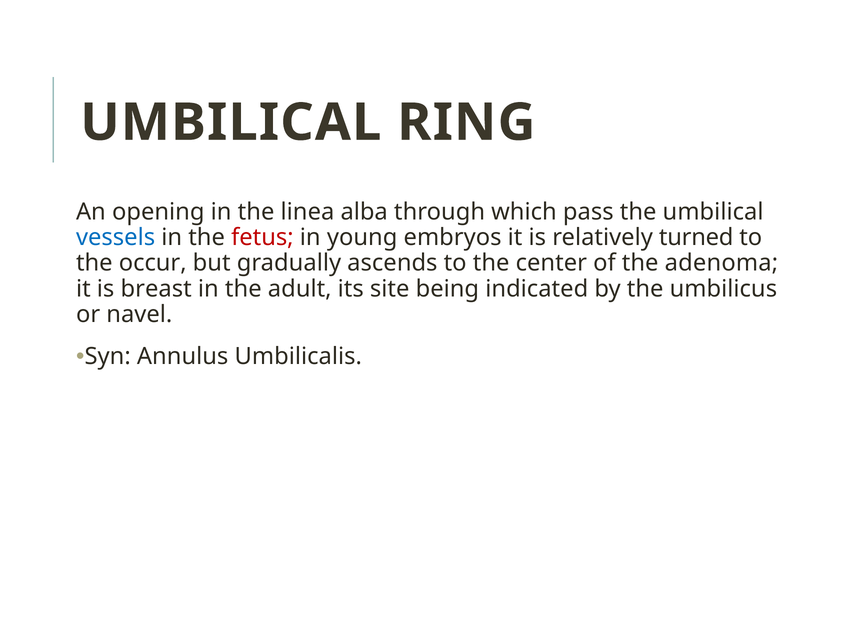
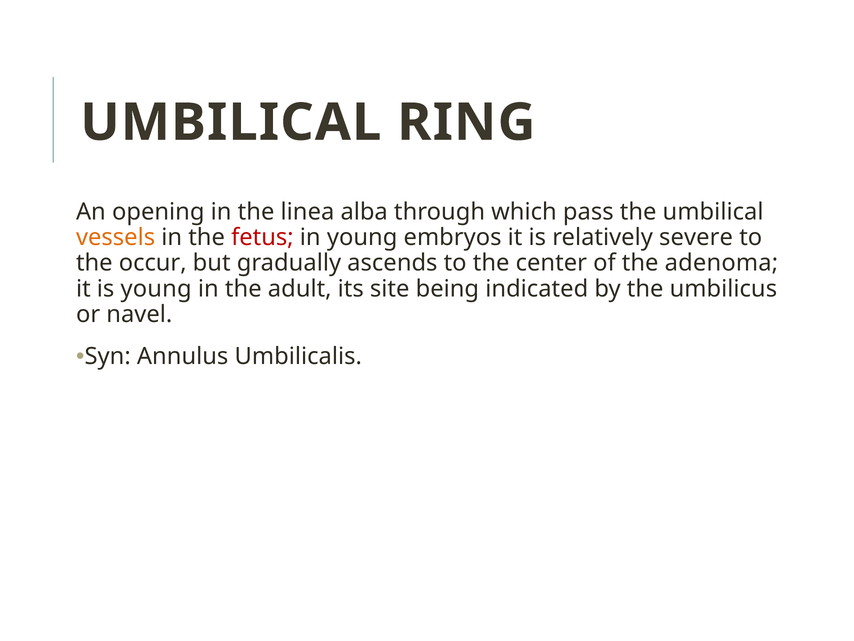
vessels colour: blue -> orange
turned: turned -> severe
is breast: breast -> young
